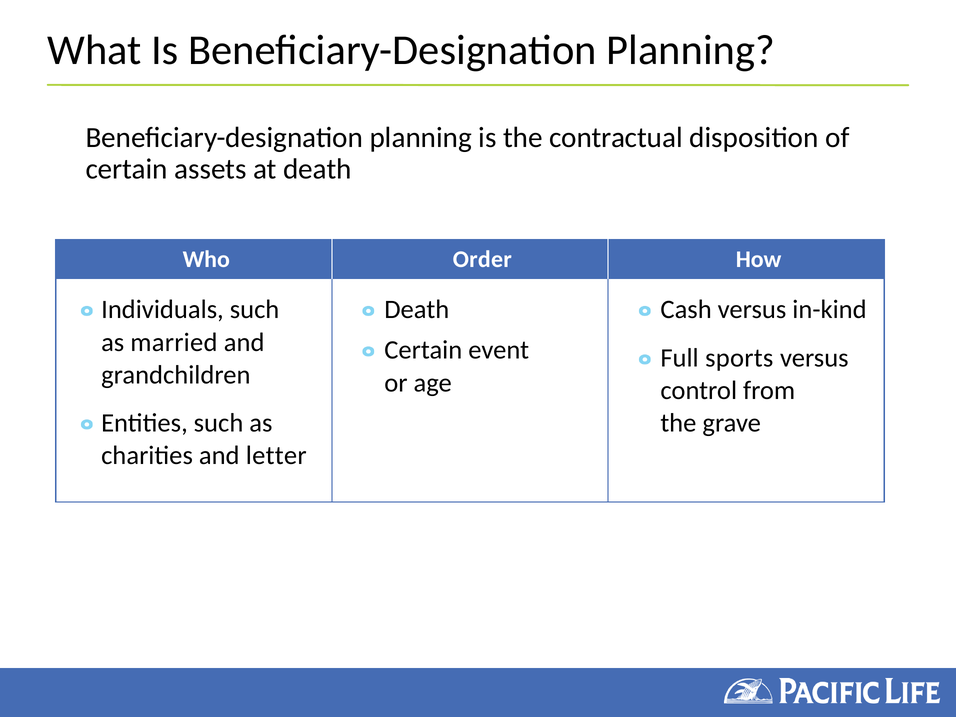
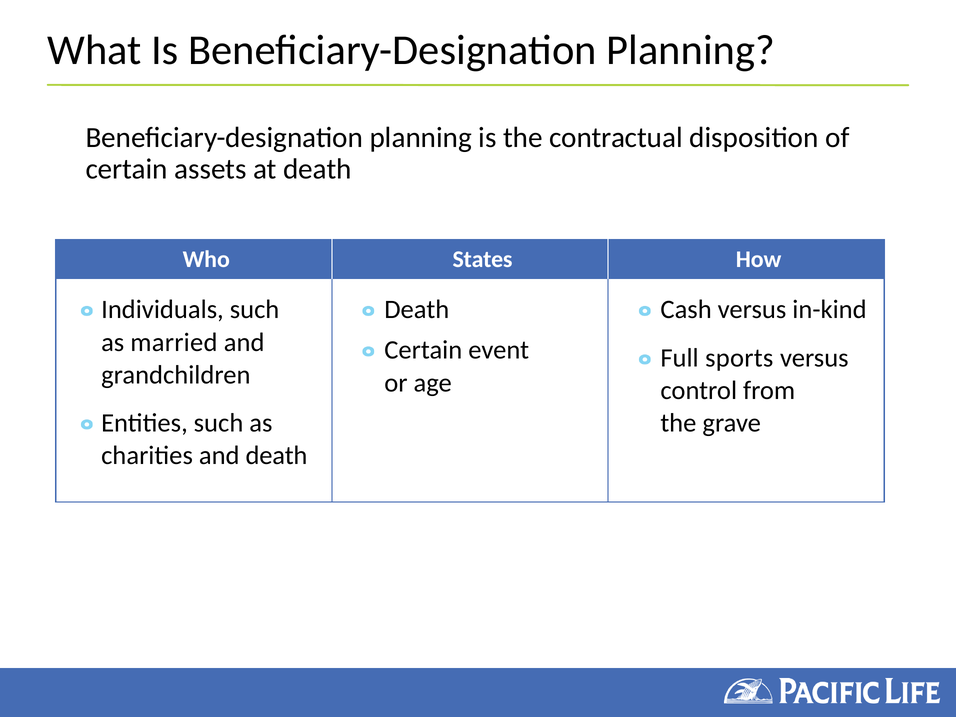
Order: Order -> States
and letter: letter -> death
